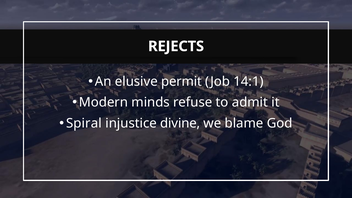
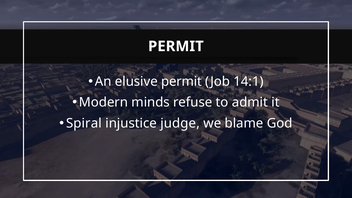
REJECTS at (176, 46): REJECTS -> PERMIT
divine: divine -> judge
